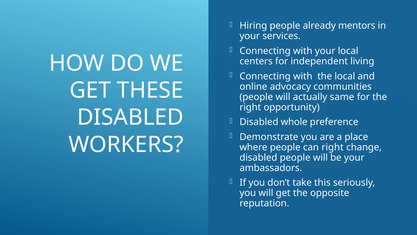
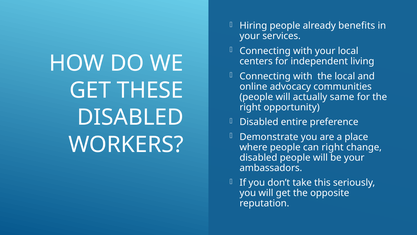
mentors: mentors -> benefits
whole: whole -> entire
